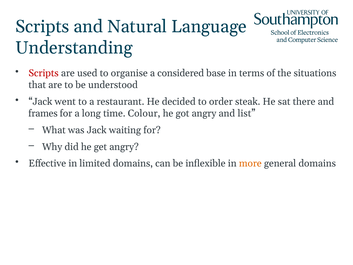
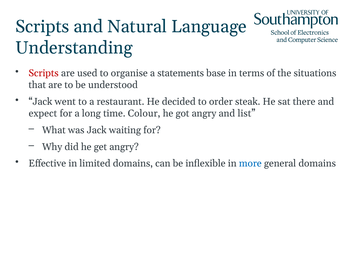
considered: considered -> statements
frames: frames -> expect
more colour: orange -> blue
